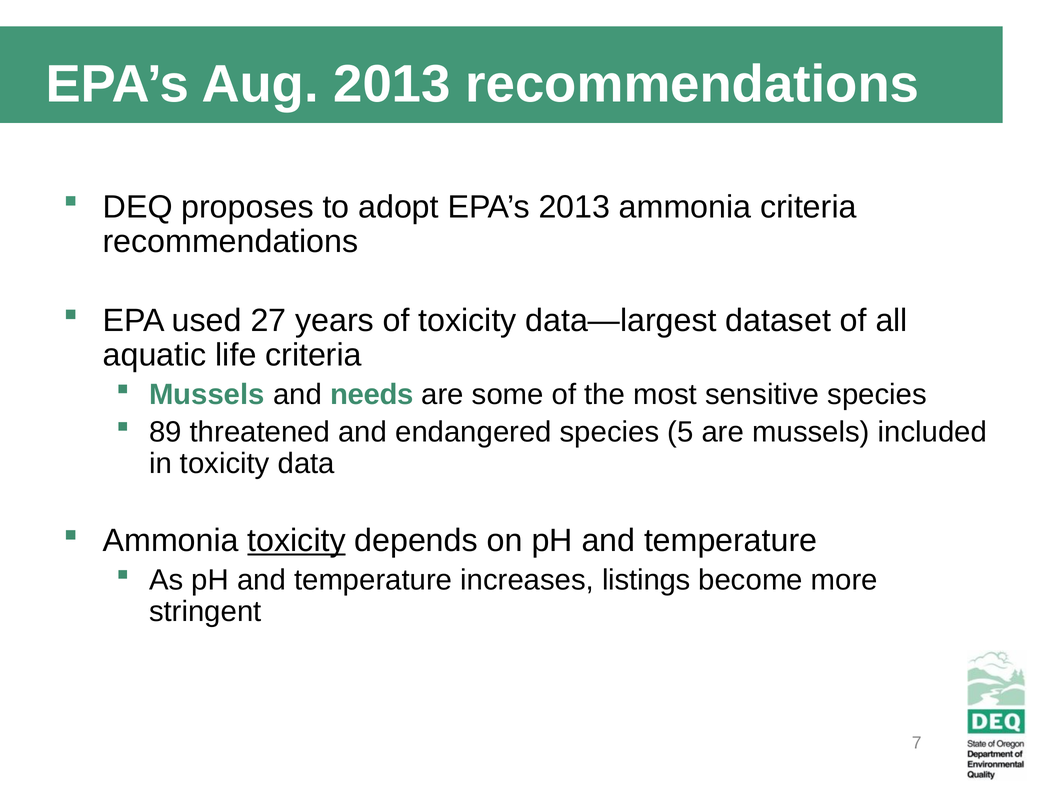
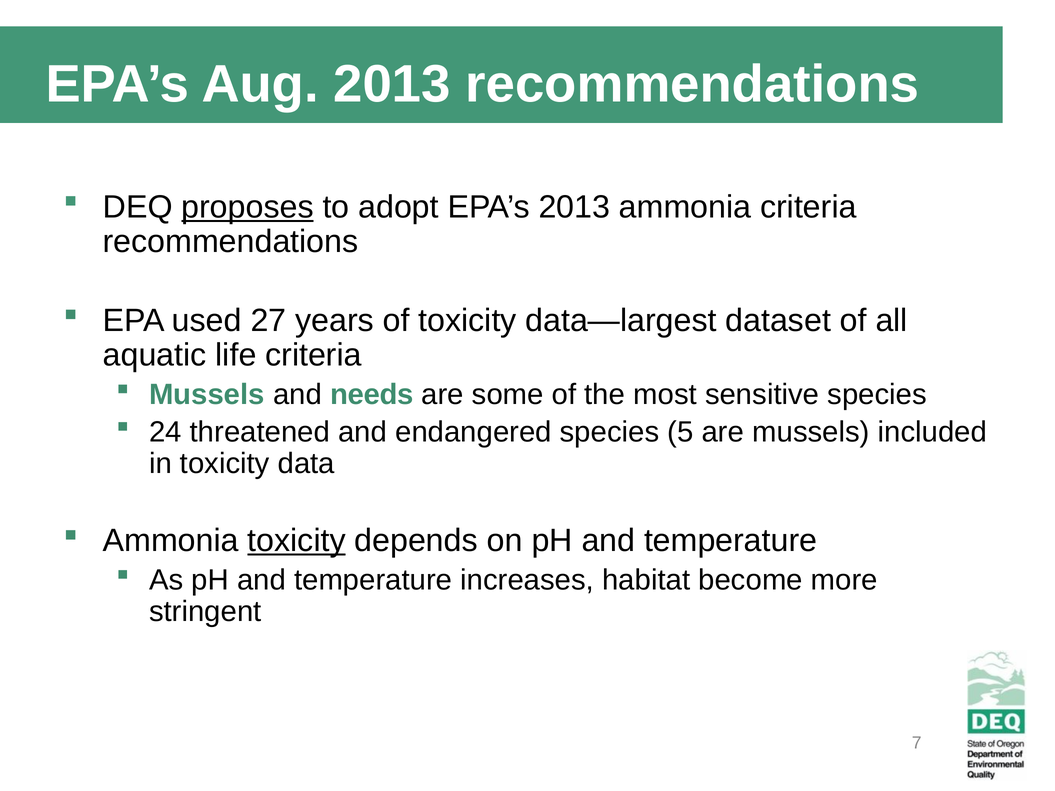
proposes underline: none -> present
89: 89 -> 24
listings: listings -> habitat
